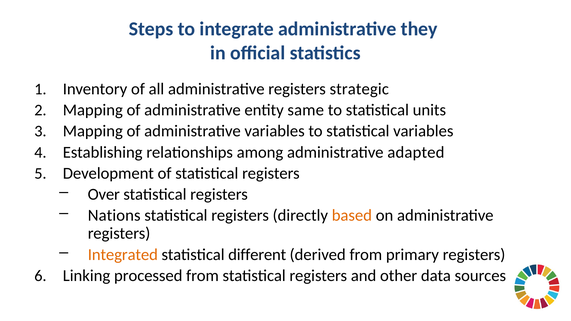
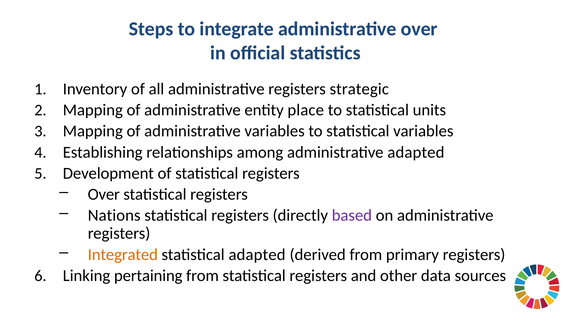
administrative they: they -> over
same: same -> place
based colour: orange -> purple
statistical different: different -> adapted
processed: processed -> pertaining
